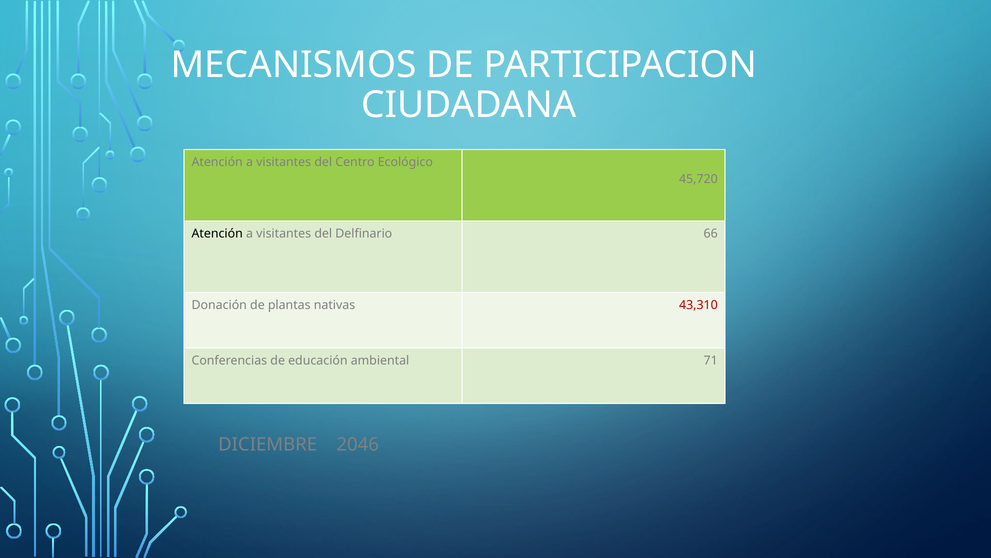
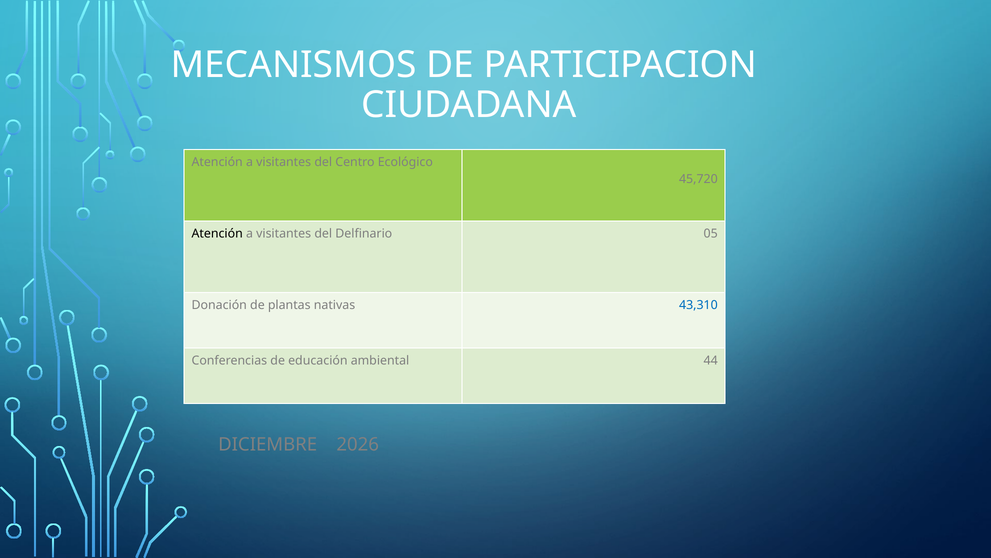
66: 66 -> 05
43,310 colour: red -> blue
71: 71 -> 44
2046: 2046 -> 2026
